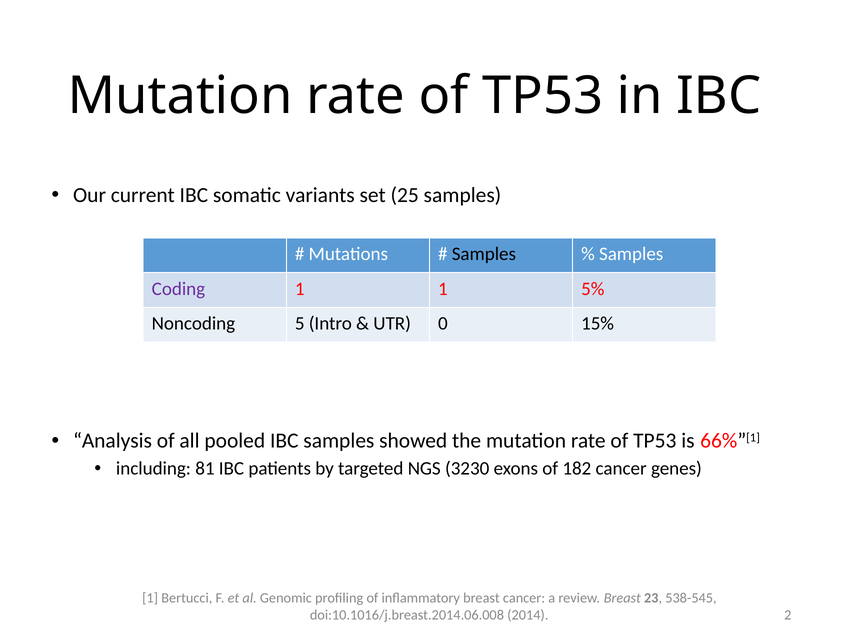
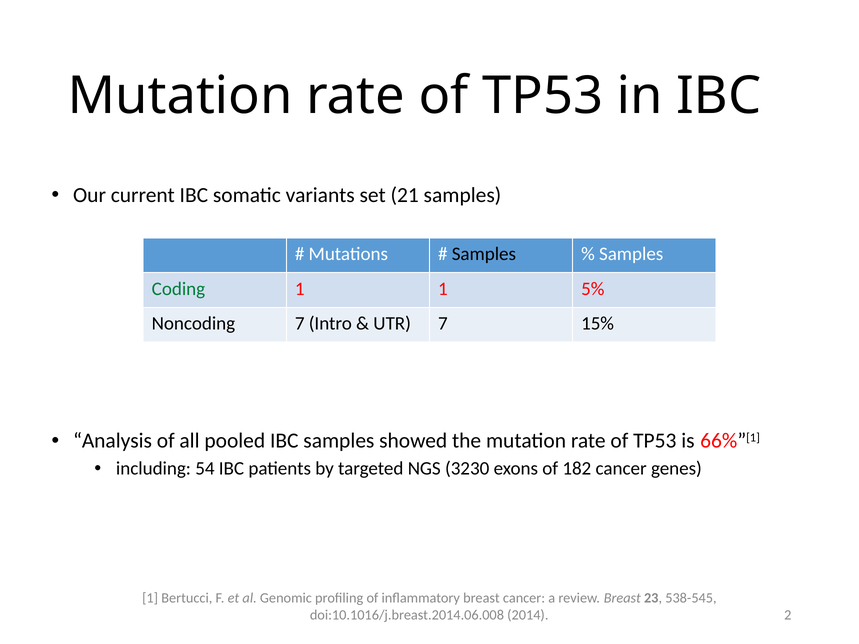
25: 25 -> 21
Coding colour: purple -> green
Noncoding 5: 5 -> 7
UTR 0: 0 -> 7
81: 81 -> 54
